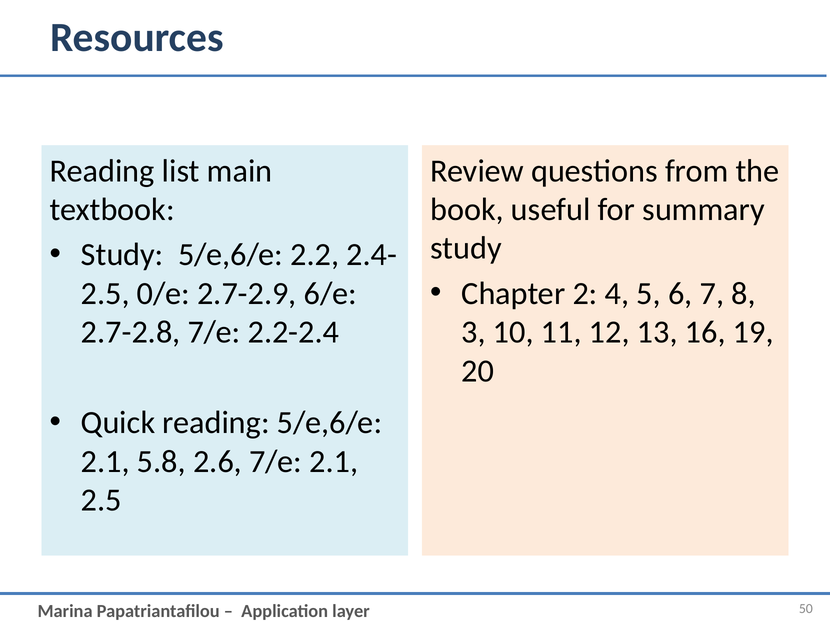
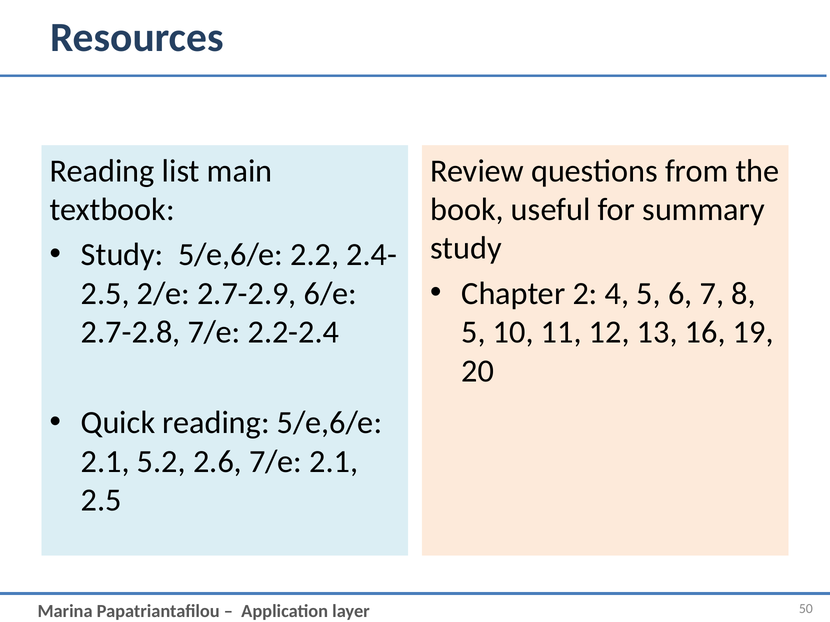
0/e: 0/e -> 2/e
3 at (474, 333): 3 -> 5
5.8: 5.8 -> 5.2
